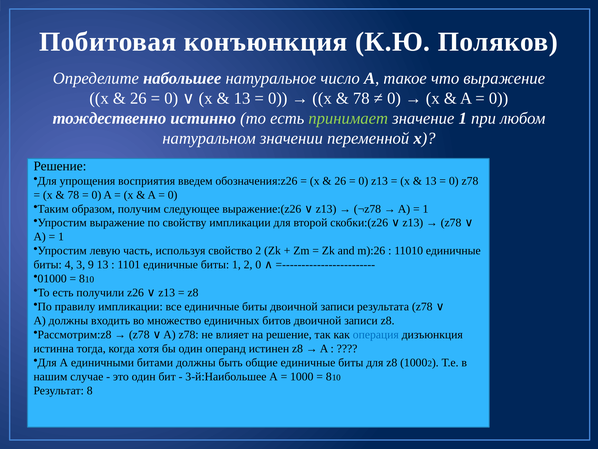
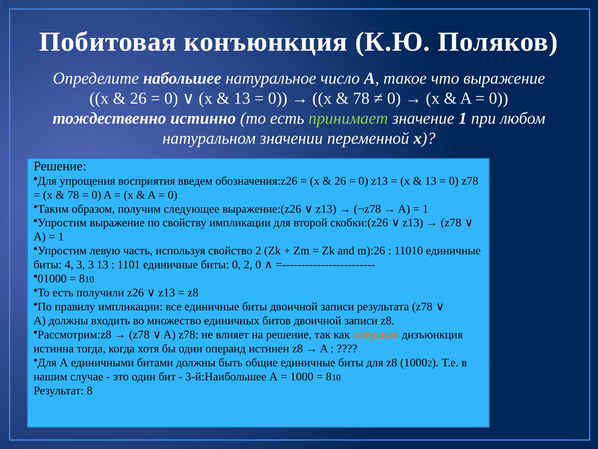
3 9: 9 -> 3
биты 1: 1 -> 0
операция colour: blue -> orange
